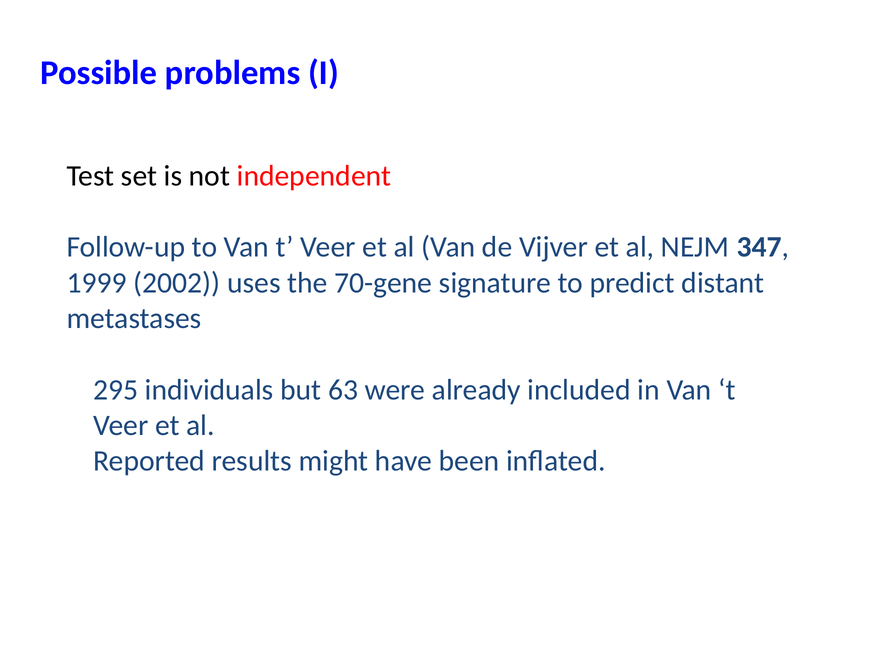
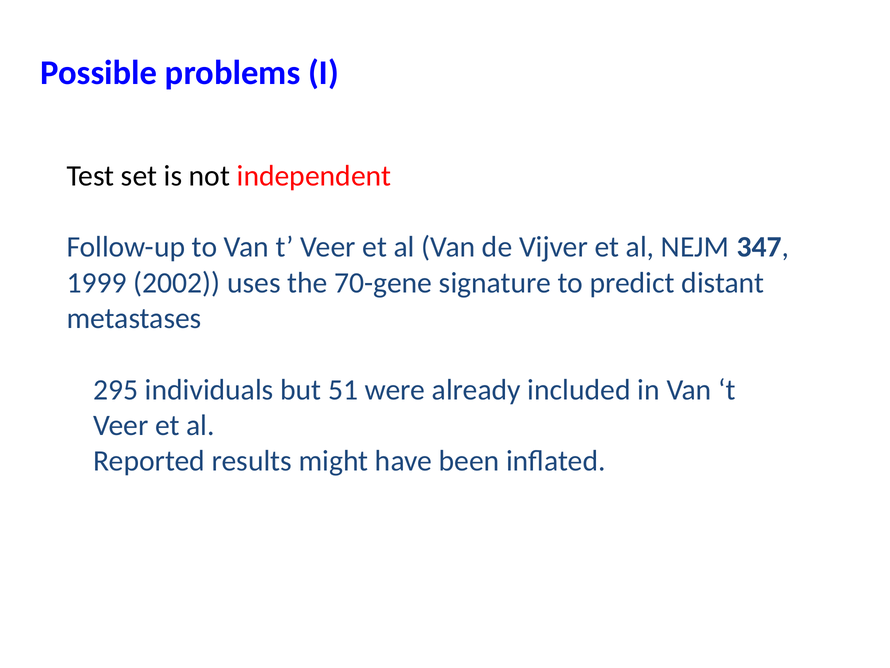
63: 63 -> 51
